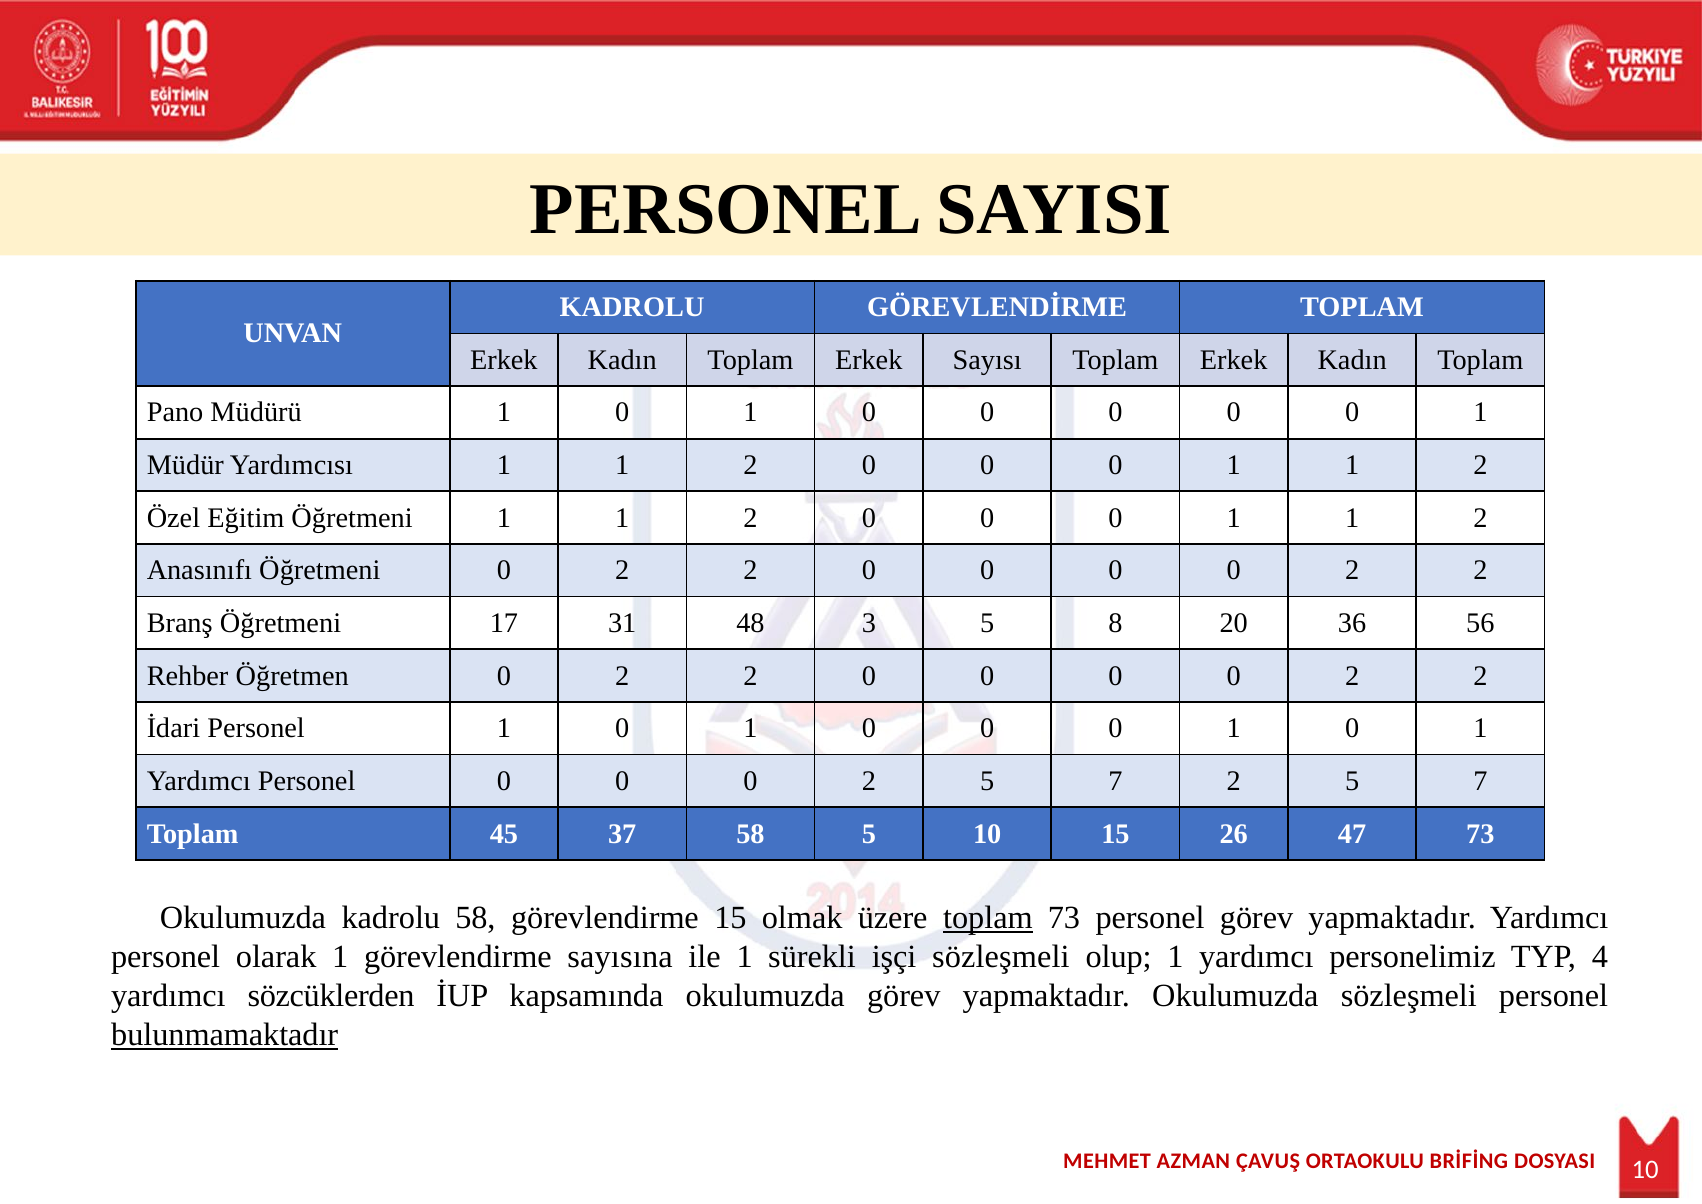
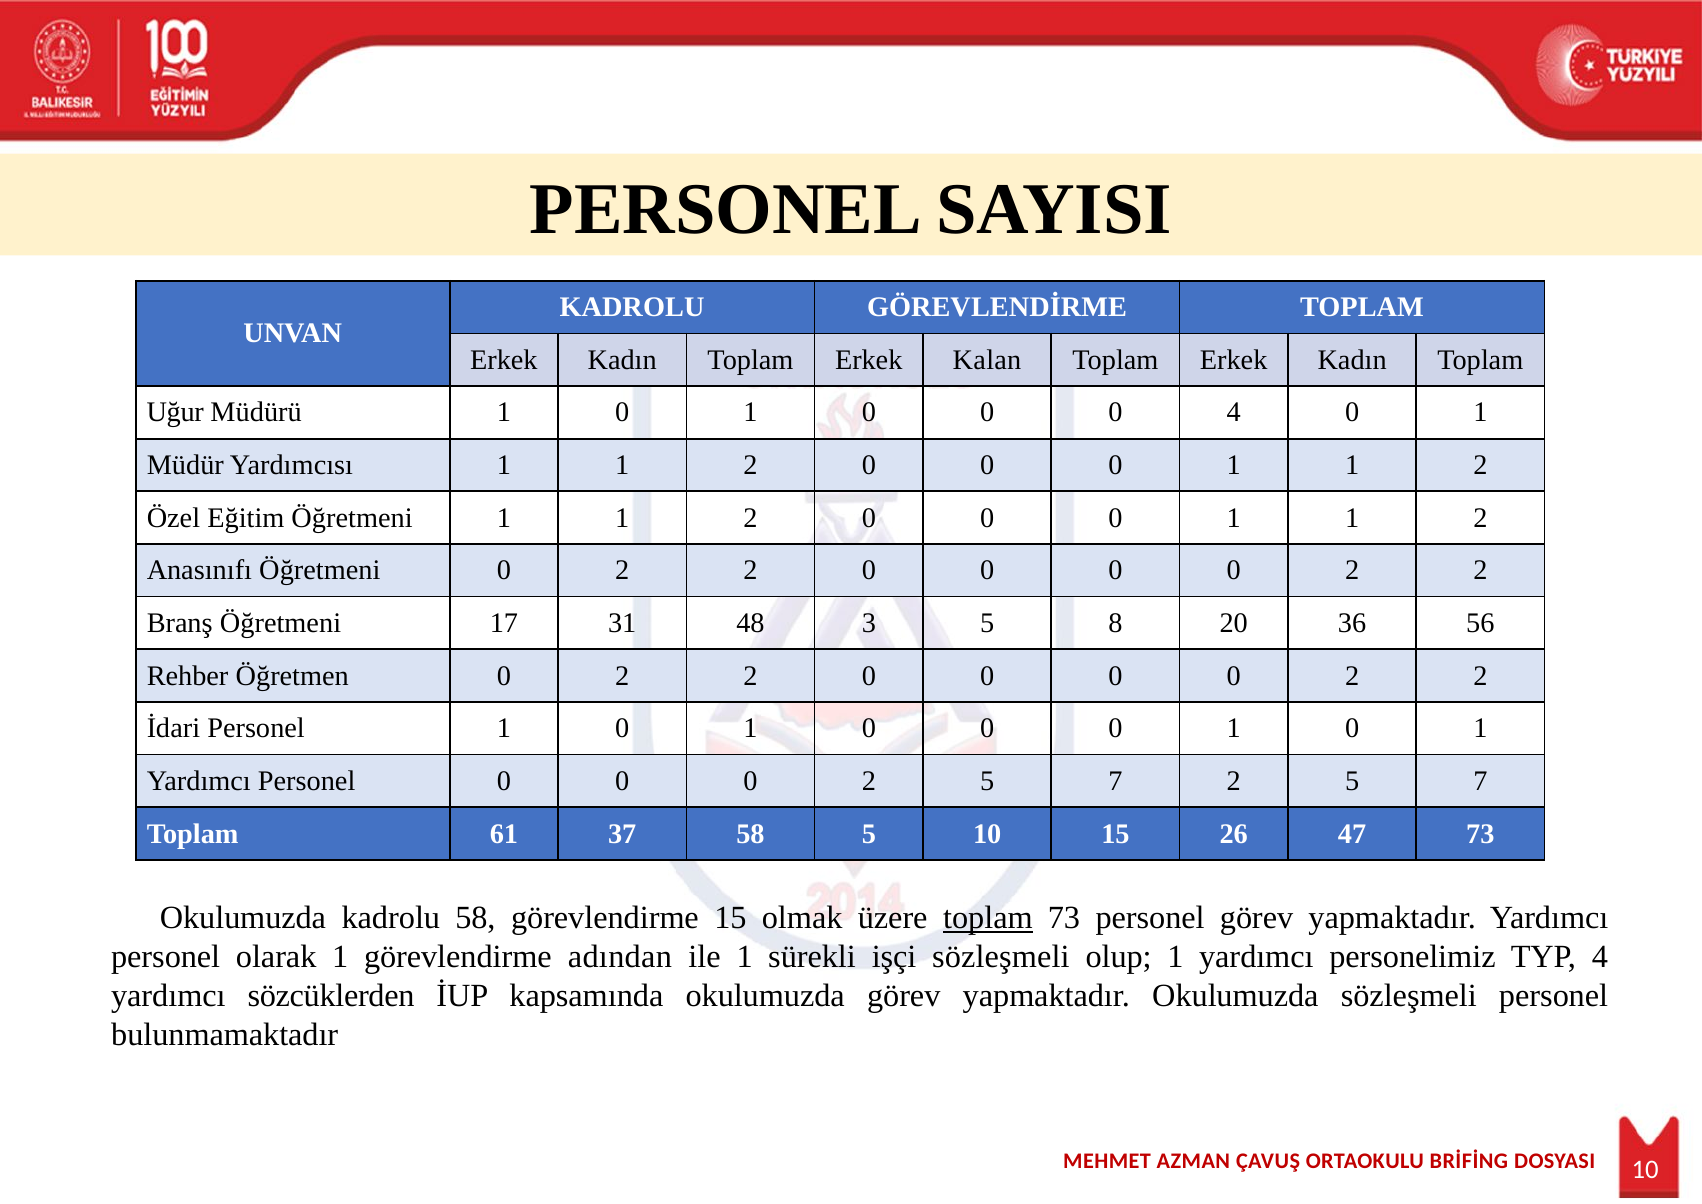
Sayısı: Sayısı -> Kalan
Pano: Pano -> Uğur
0 at (1234, 412): 0 -> 4
45: 45 -> 61
sayısına: sayısına -> adından
bulunmamaktadır underline: present -> none
